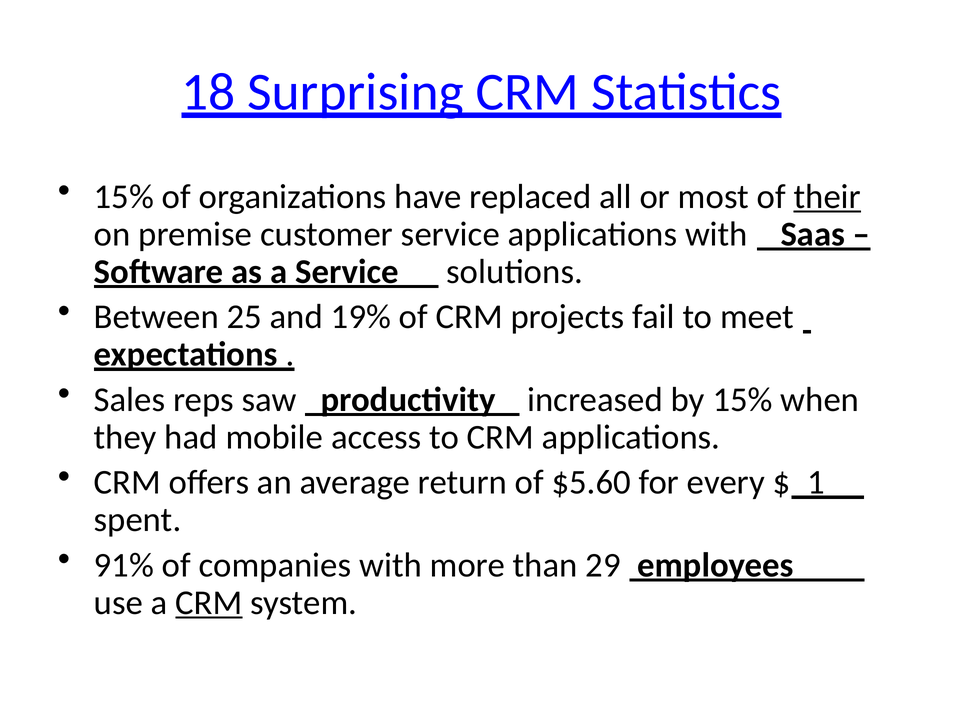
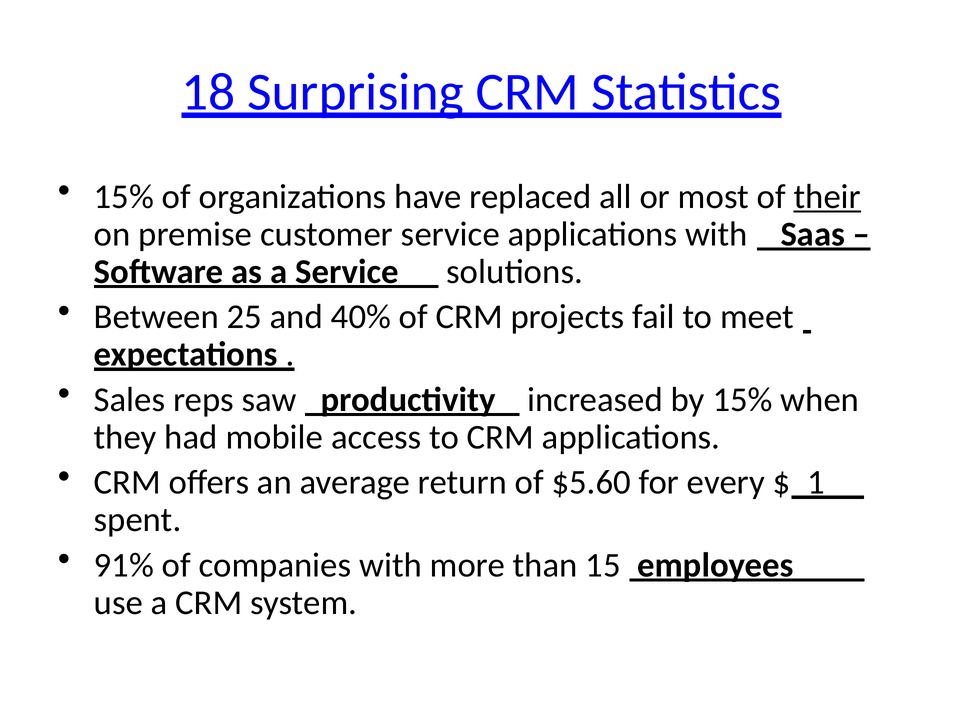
19%: 19% -> 40%
29: 29 -> 15
CRM at (209, 603) underline: present -> none
